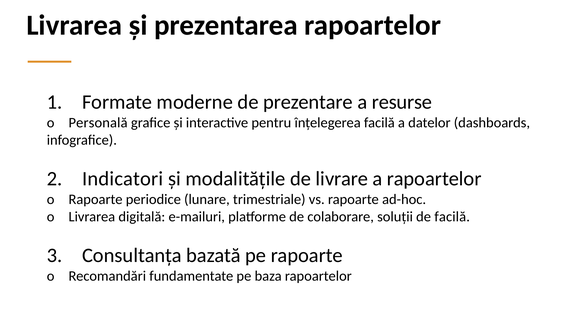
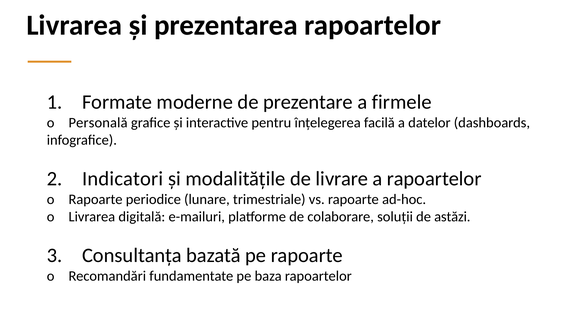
resurse: resurse -> firmele
de facilă: facilă -> astăzi
